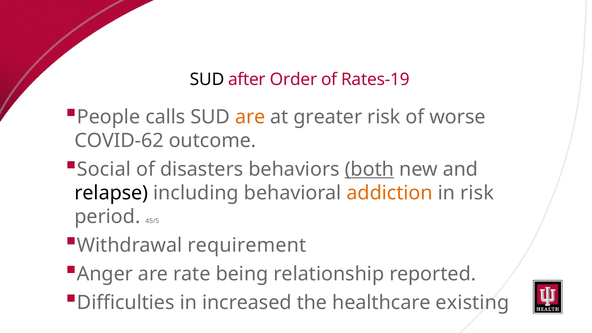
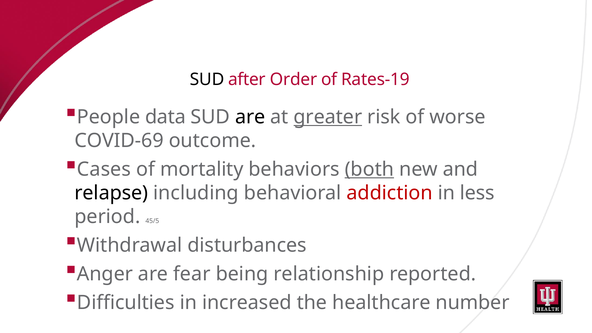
calls: calls -> data
are at (250, 117) colour: orange -> black
greater underline: none -> present
COVID-62: COVID-62 -> COVID-69
Social: Social -> Cases
disasters: disasters -> mortality
addiction colour: orange -> red
in risk: risk -> less
requirement: requirement -> disturbances
rate: rate -> fear
existing: existing -> number
